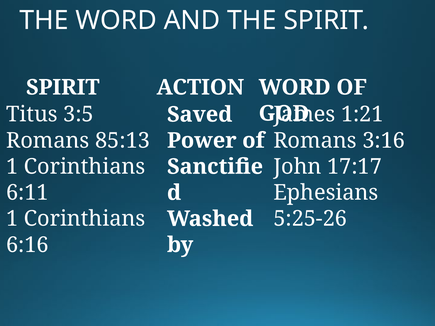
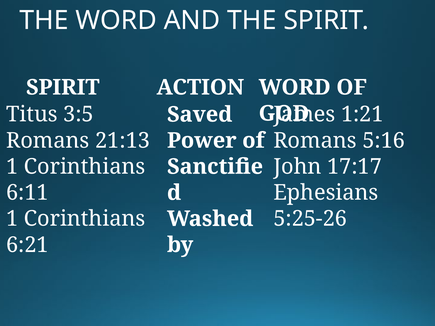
85:13: 85:13 -> 21:13
3:16: 3:16 -> 5:16
6:16: 6:16 -> 6:21
